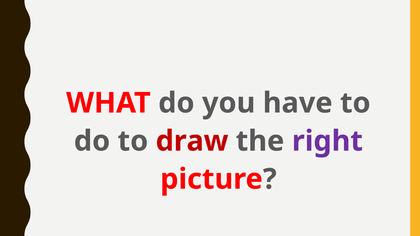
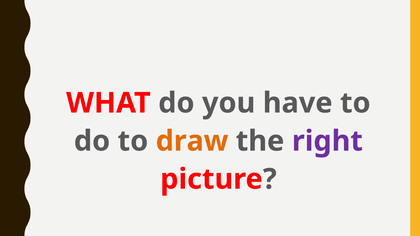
draw colour: red -> orange
